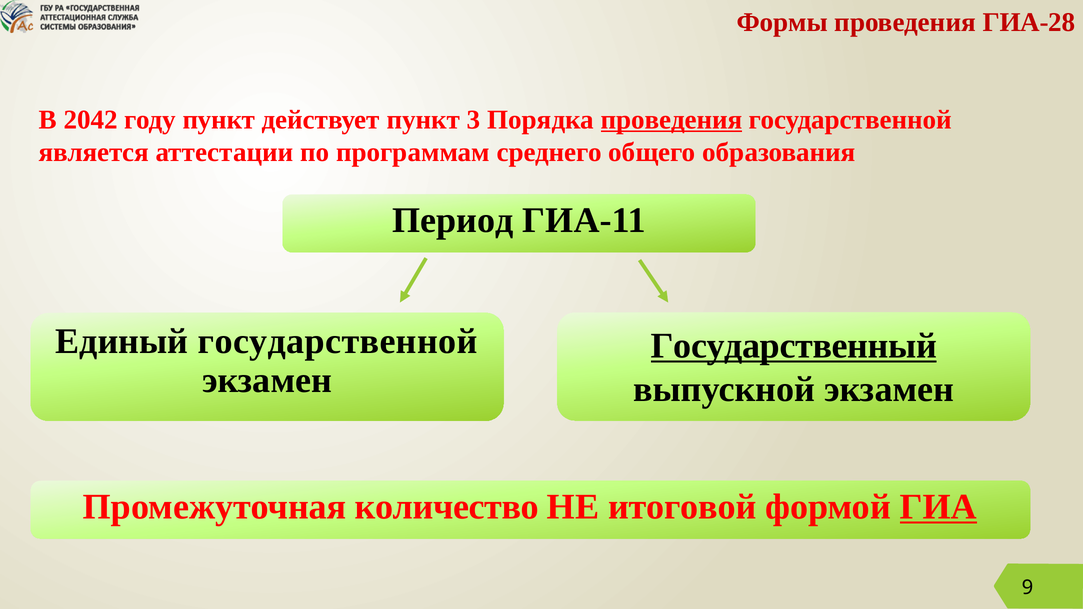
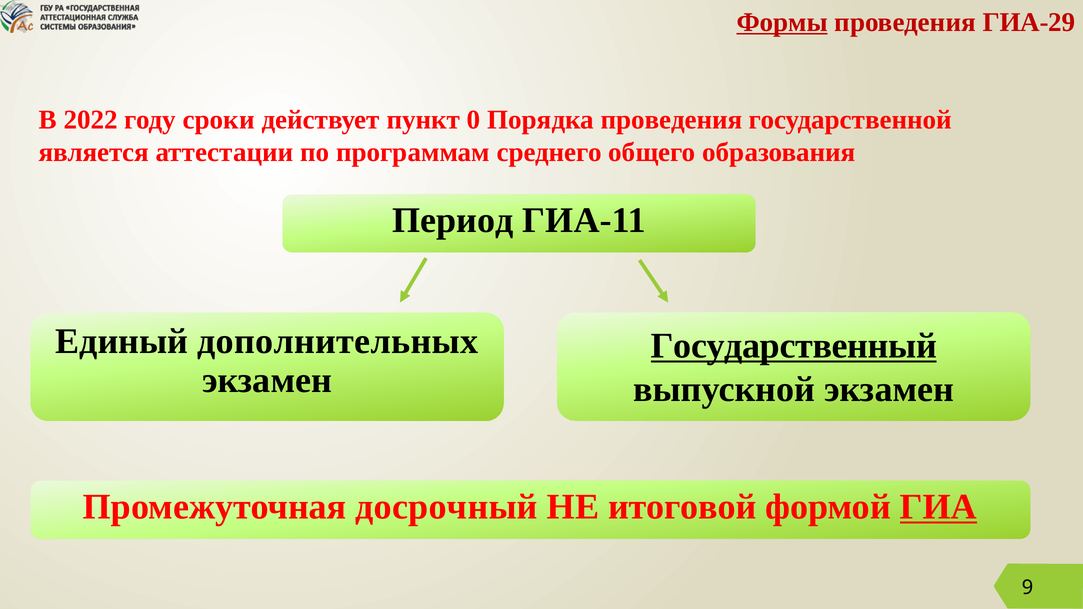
Формы underline: none -> present
ГИА-28: ГИА-28 -> ГИА-29
2042: 2042 -> 2022
году пункт: пункт -> сроки
3: 3 -> 0
проведения at (672, 120) underline: present -> none
Единый государственной: государственной -> дополнительных
количество: количество -> досрочный
